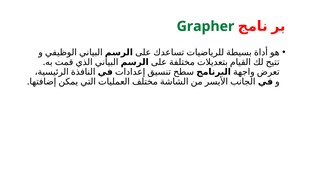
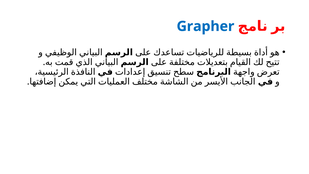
Grapher colour: green -> blue
